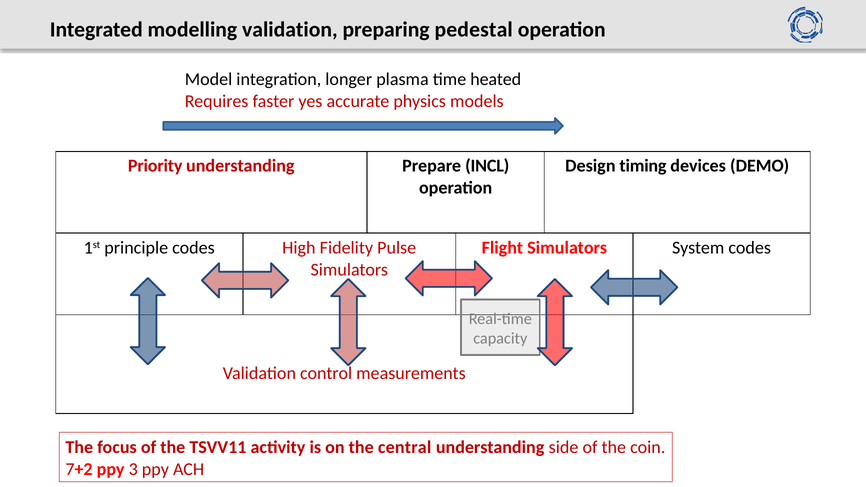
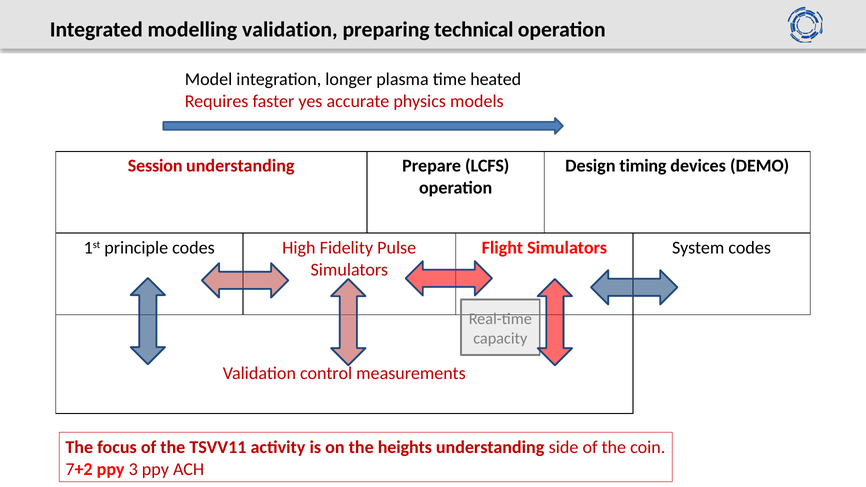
pedestal: pedestal -> technical
Priority: Priority -> Session
INCL: INCL -> LCFS
central: central -> heights
